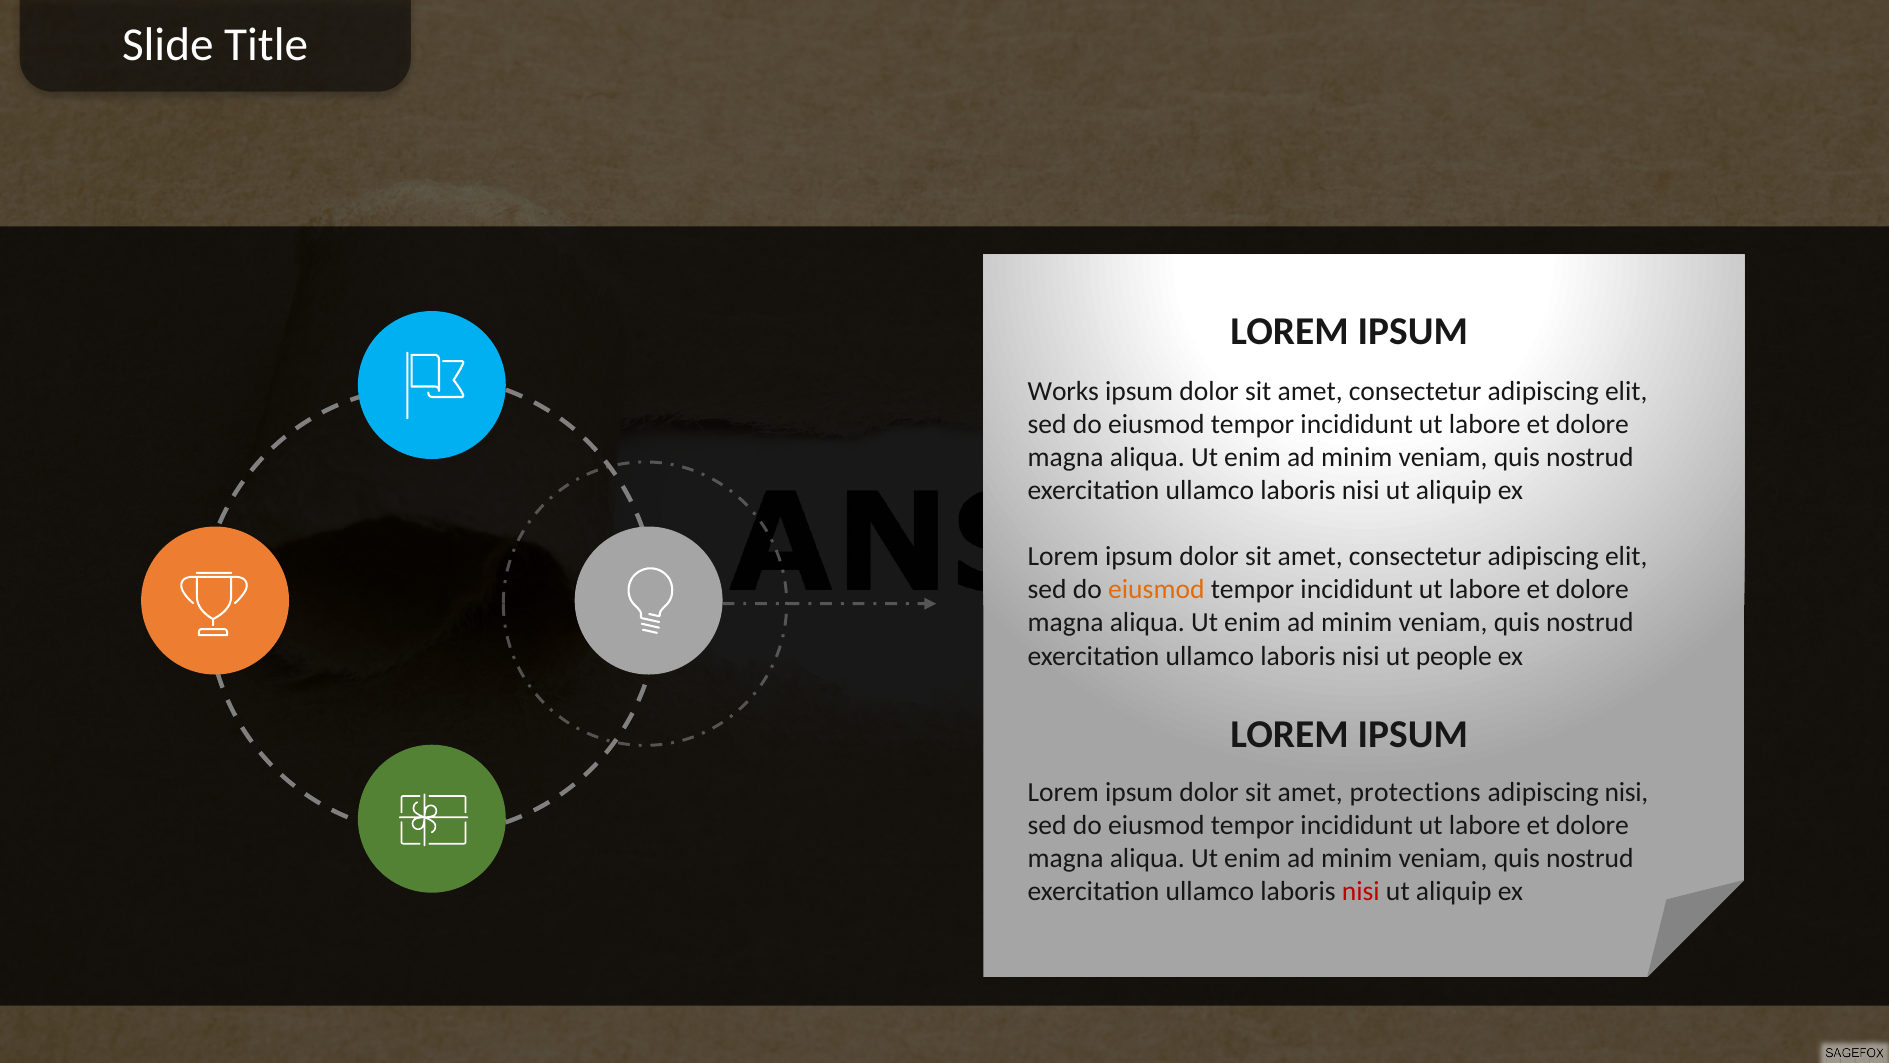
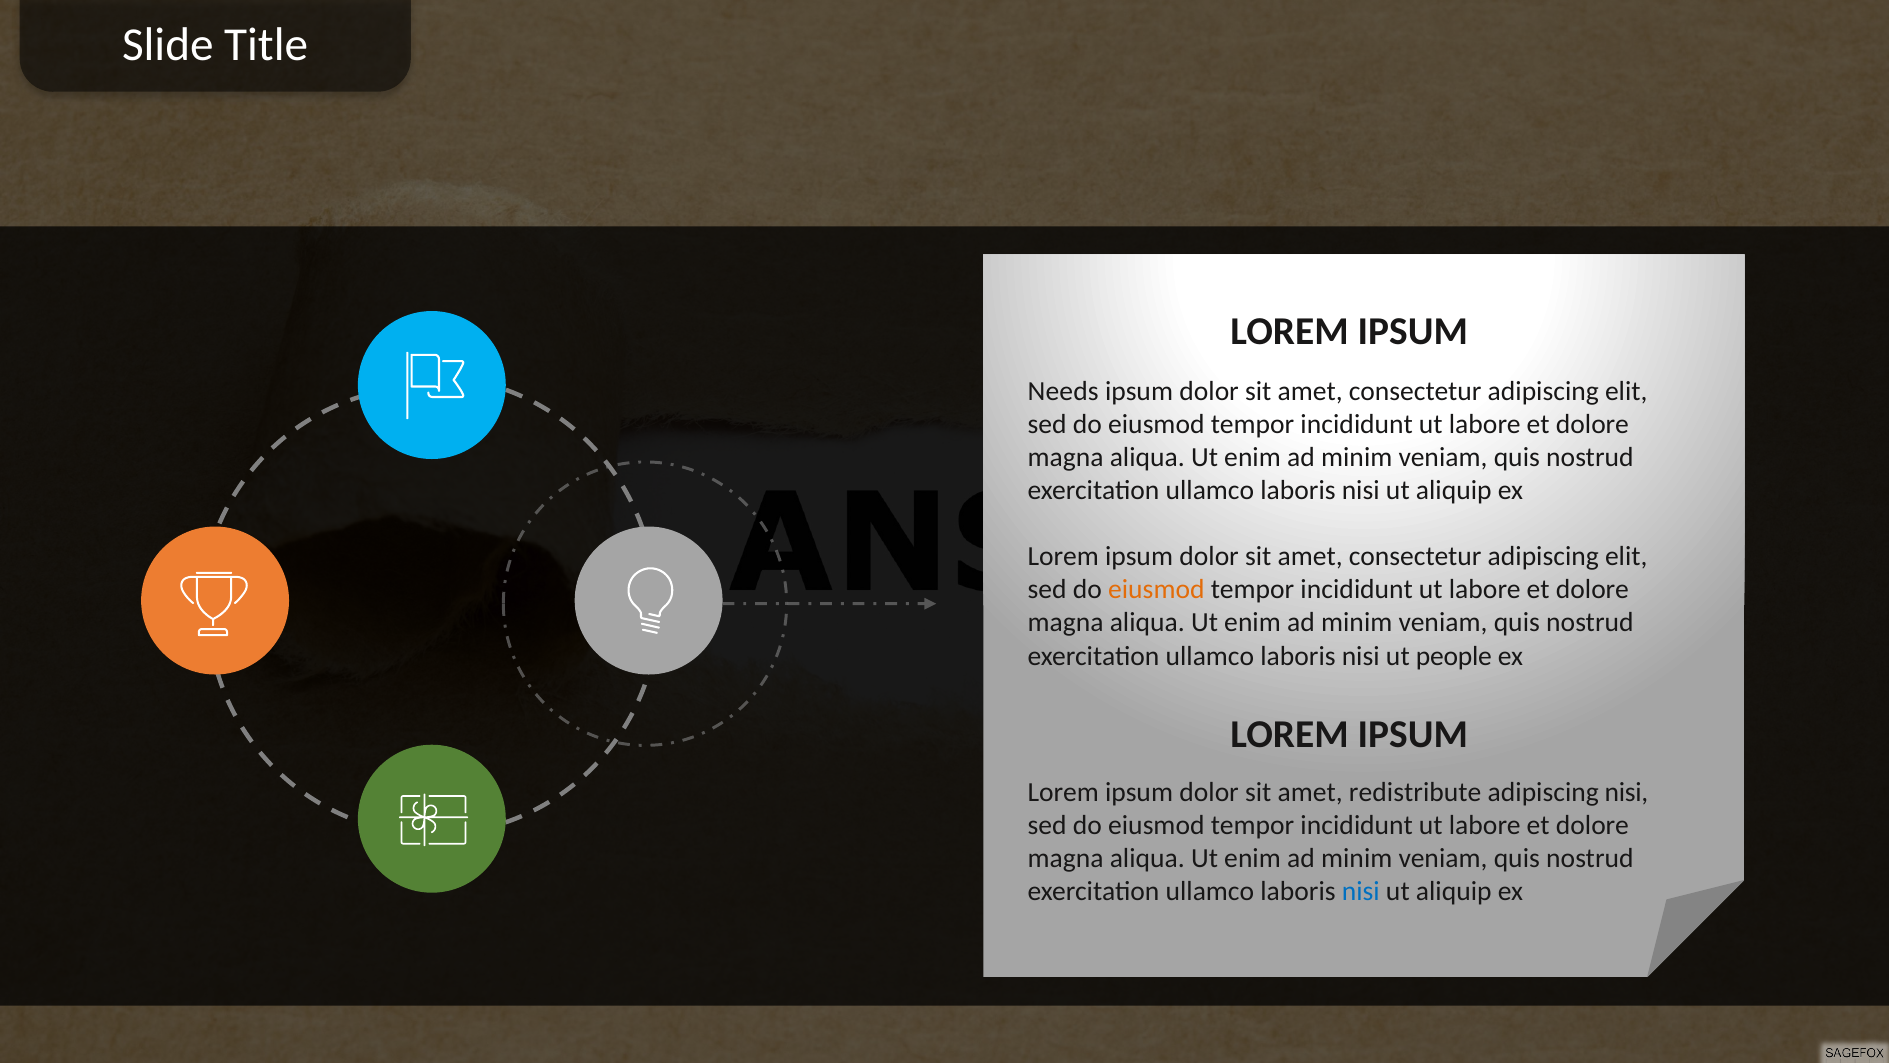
Works: Works -> Needs
protections: protections -> redistribute
nisi at (1361, 891) colour: red -> blue
